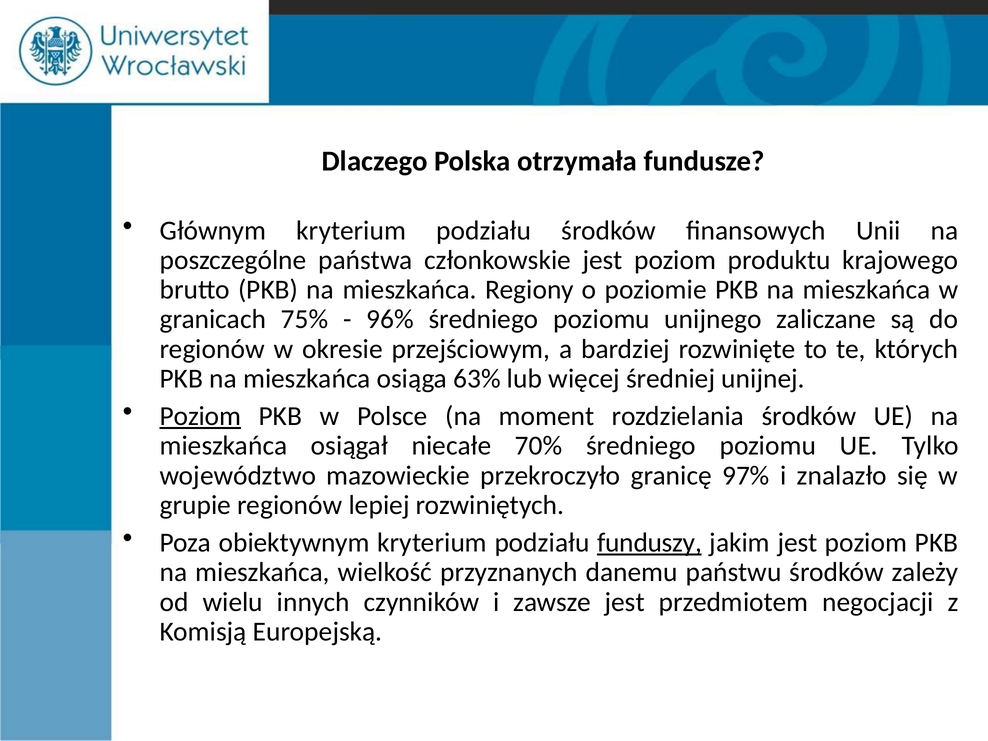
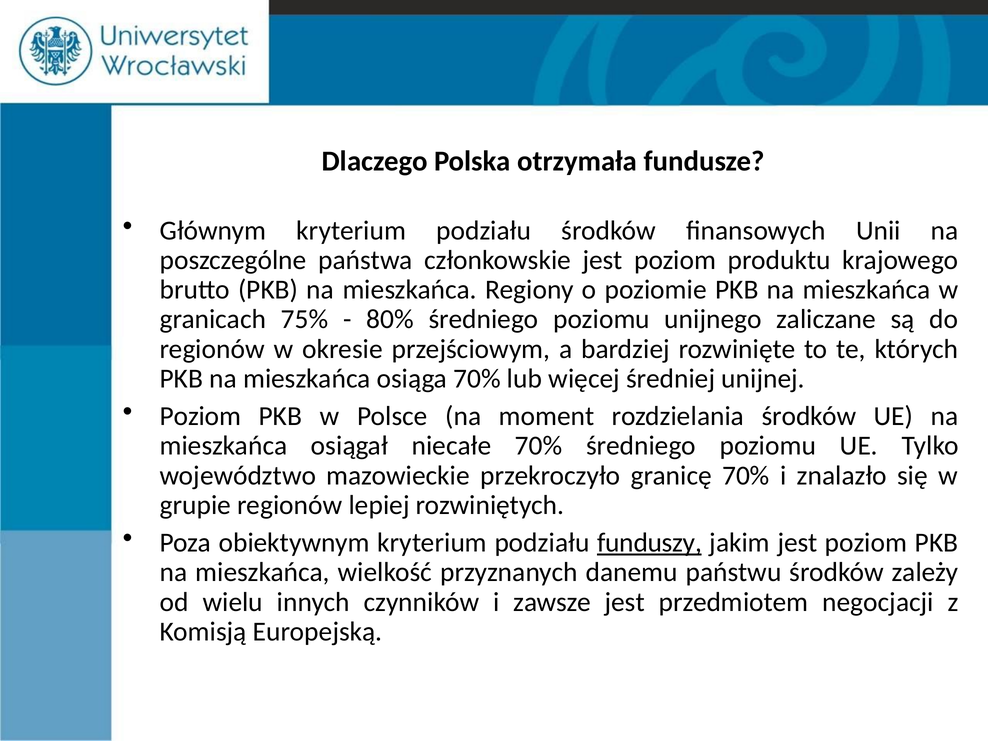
96%: 96% -> 80%
osiąga 63%: 63% -> 70%
Poziom at (200, 416) underline: present -> none
granicę 97%: 97% -> 70%
